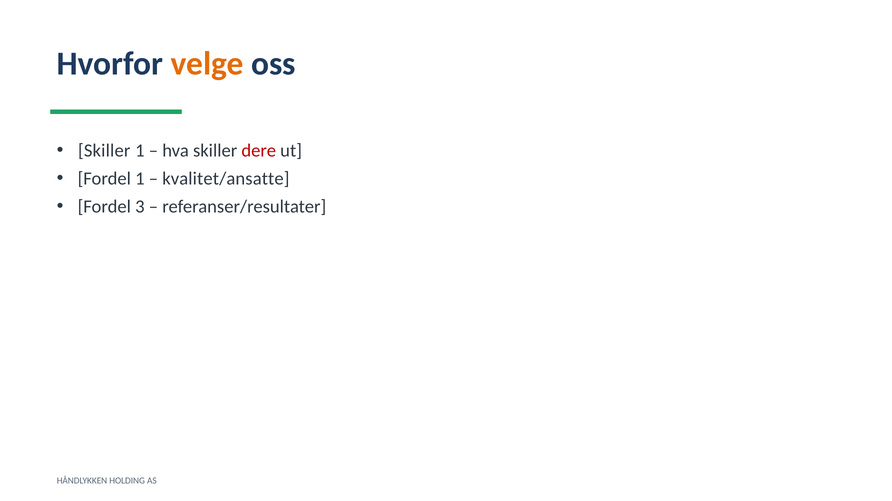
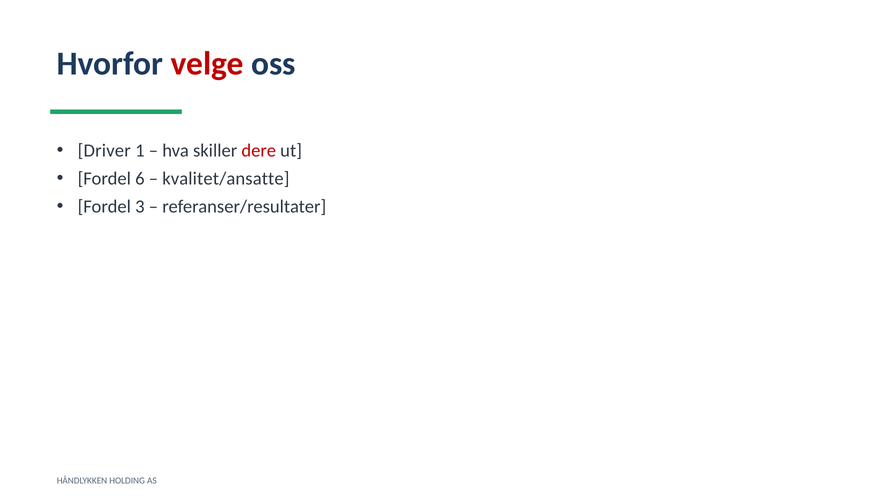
velge colour: orange -> red
Skiller at (104, 151): Skiller -> Driver
Fordel 1: 1 -> 6
